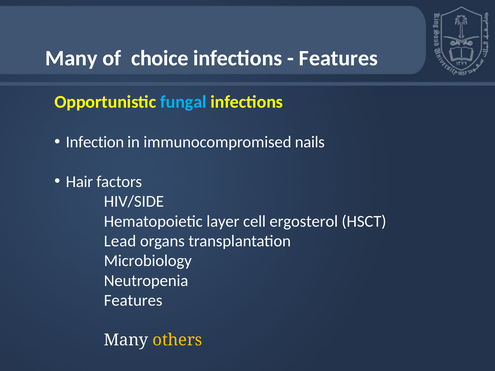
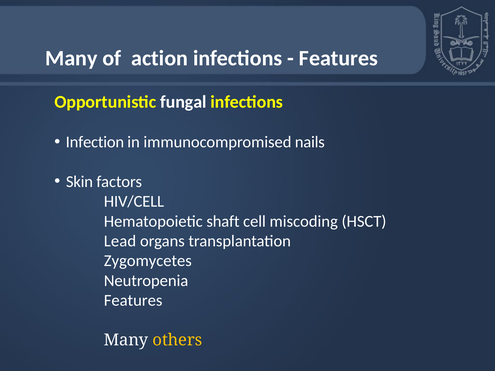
choice: choice -> action
fungal colour: light blue -> white
Hair: Hair -> Skin
HIV/SIDE: HIV/SIDE -> HIV/CELL
layer: layer -> shaft
ergosterol: ergosterol -> miscoding
Microbiology: Microbiology -> Zygomycetes
